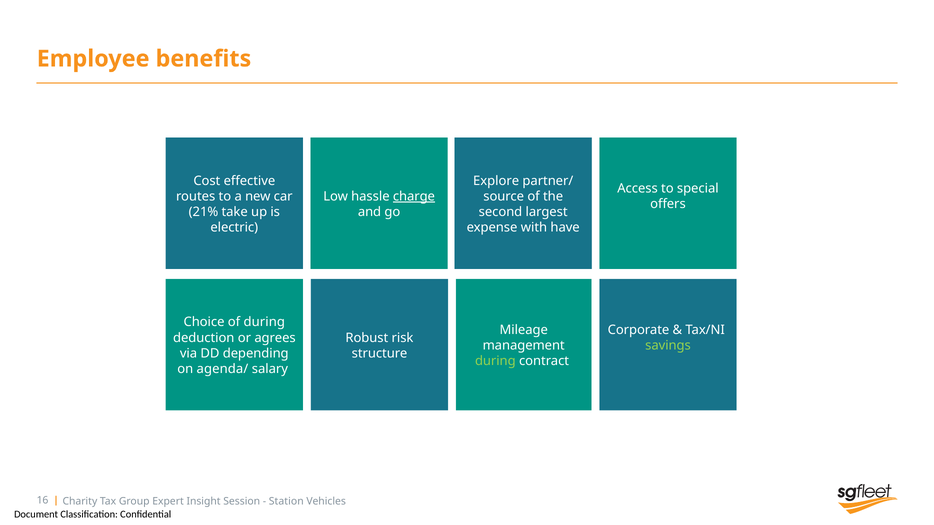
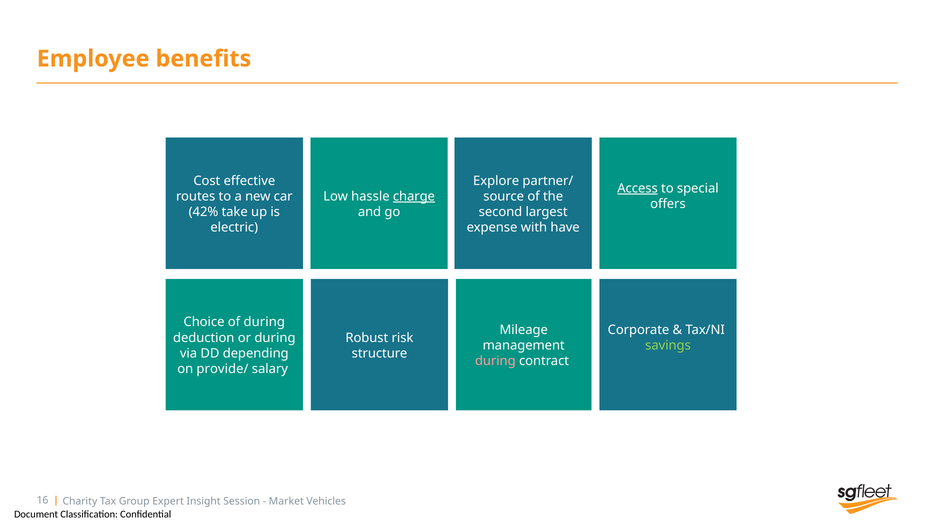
Access underline: none -> present
21%: 21% -> 42%
or agrees: agrees -> during
during at (495, 361) colour: light green -> pink
agenda/: agenda/ -> provide/
Station: Station -> Market
